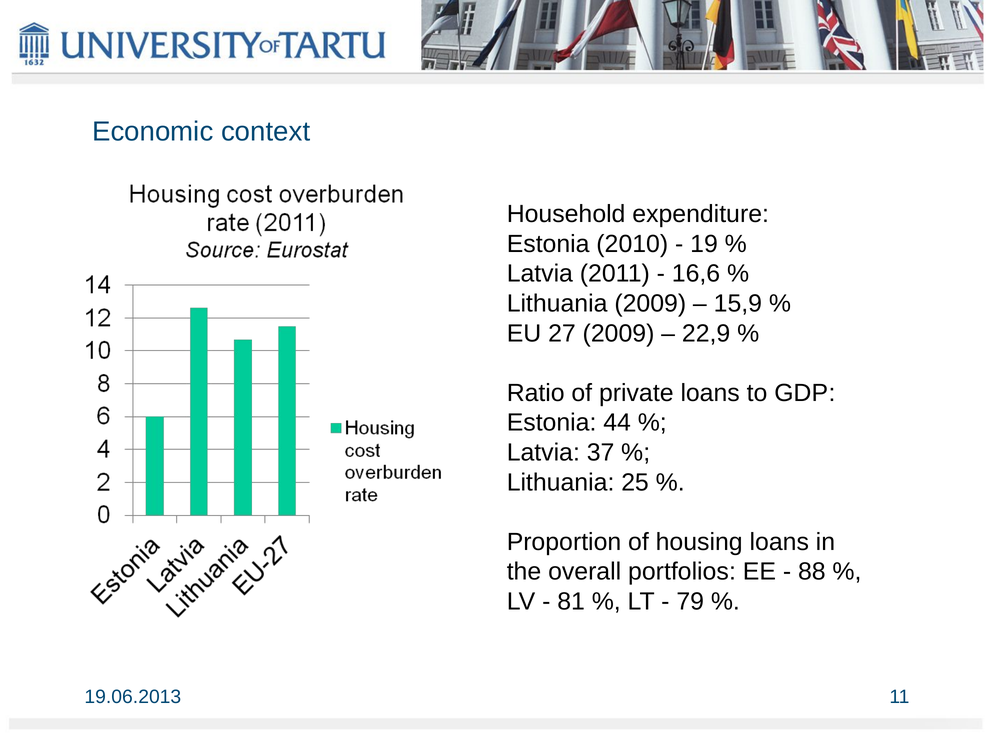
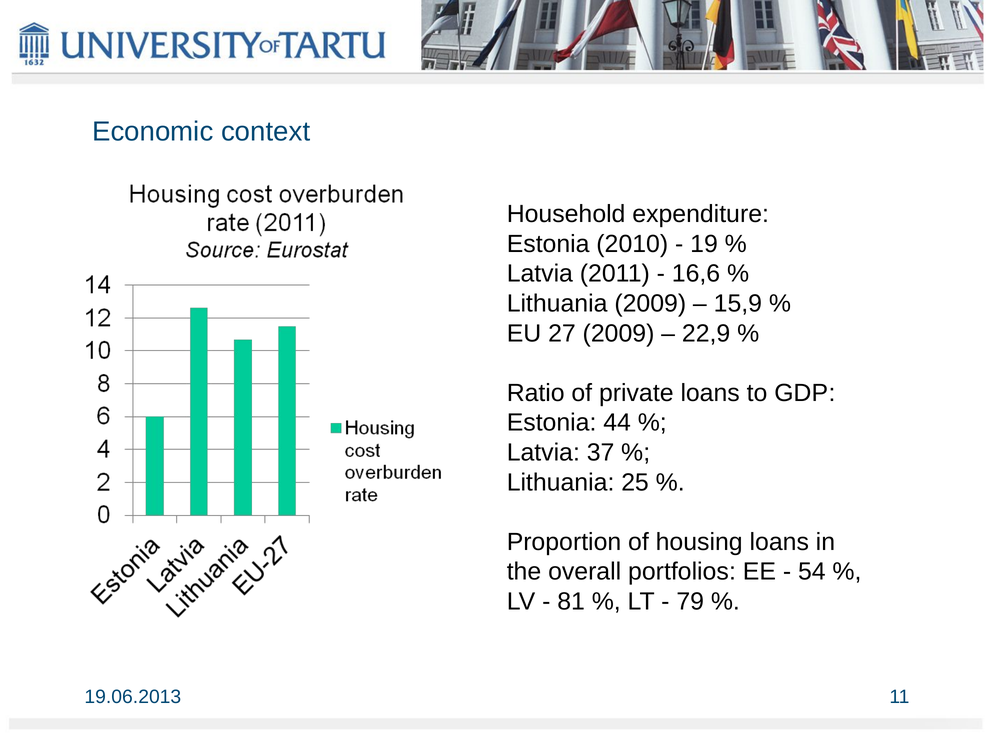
88: 88 -> 54
